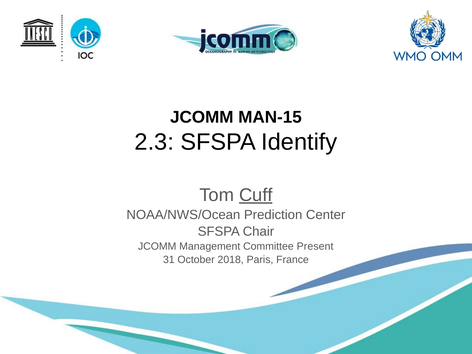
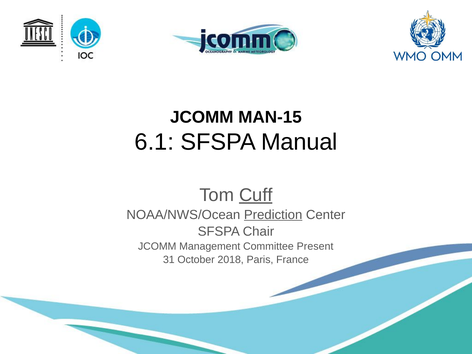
2.3: 2.3 -> 6.1
Identify: Identify -> Manual
Prediction underline: none -> present
